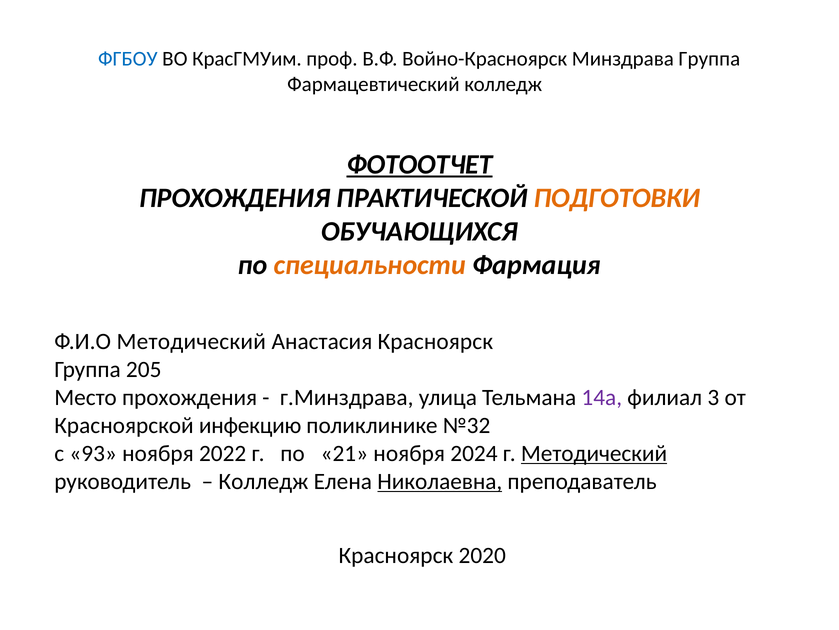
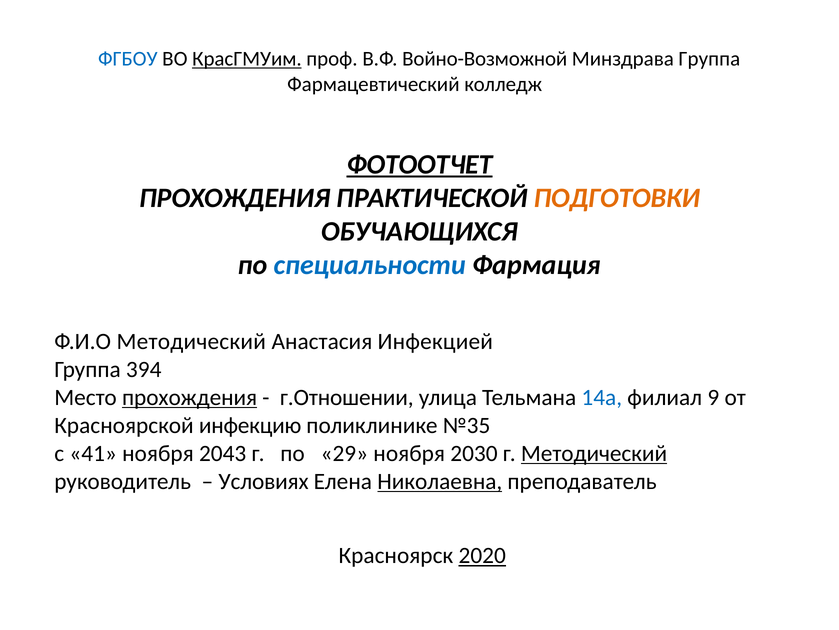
КрасГМУим underline: none -> present
Войно-Красноярск: Войно-Красноярск -> Войно-Возможной
специальности colour: orange -> blue
Анастасия Красноярск: Красноярск -> Инфекцией
205: 205 -> 394
прохождения at (190, 397) underline: none -> present
г.Минздрава: г.Минздрава -> г.Отношении
14а colour: purple -> blue
3: 3 -> 9
№32: №32 -> №35
93: 93 -> 41
2022: 2022 -> 2043
21: 21 -> 29
2024: 2024 -> 2030
Колледж at (263, 481): Колледж -> Условиях
2020 underline: none -> present
